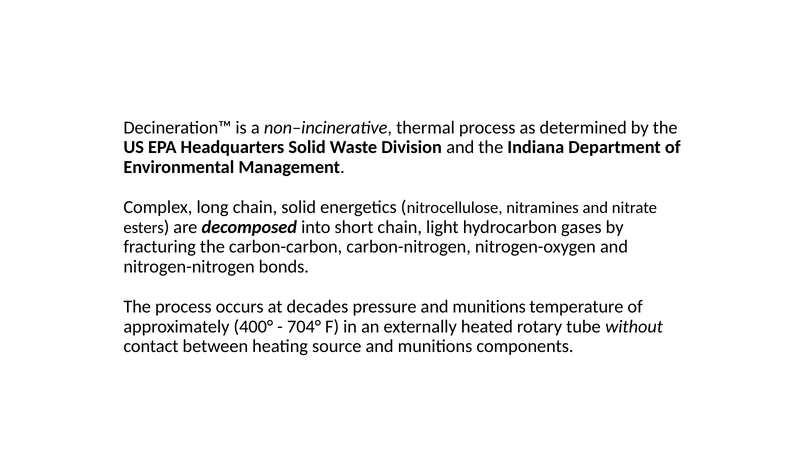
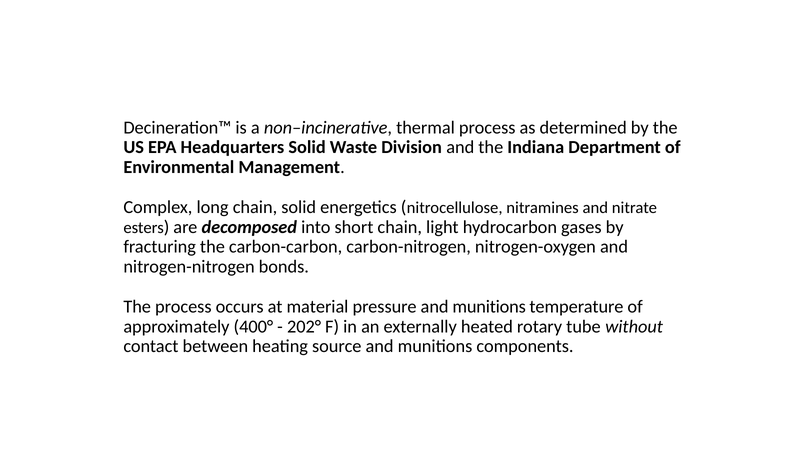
decades: decades -> material
704°: 704° -> 202°
